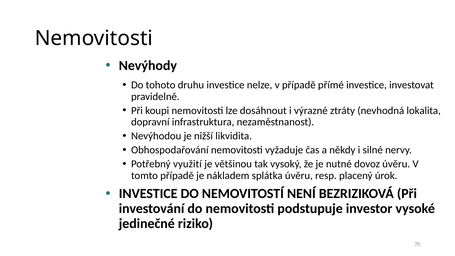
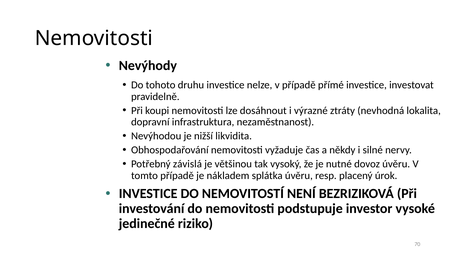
využití: využití -> závislá
